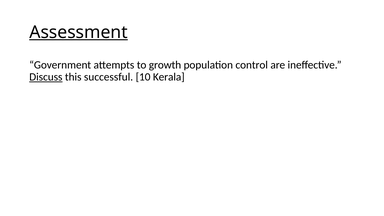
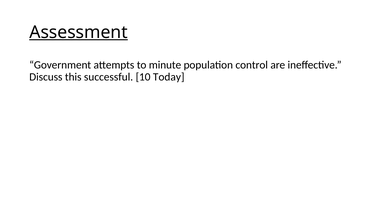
growth: growth -> minute
Discuss underline: present -> none
Kerala: Kerala -> Today
